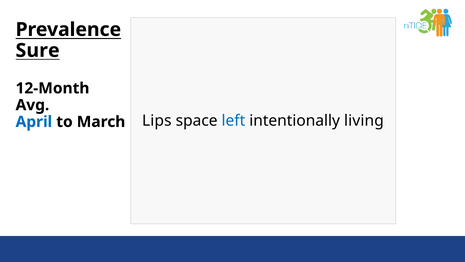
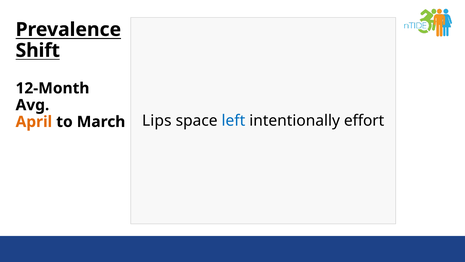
Sure: Sure -> Shift
April colour: blue -> orange
living: living -> effort
